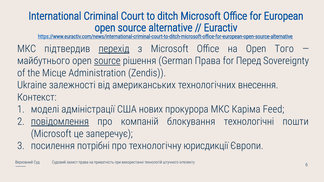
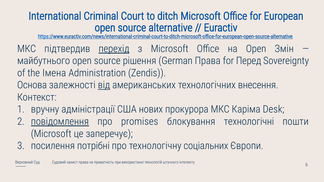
Того: Того -> Змін
source at (107, 61) underline: present -> none
Місце: Місце -> Імена
Ukraine: Ukraine -> Основа
від underline: none -> present
моделі: моделі -> вручну
Feed: Feed -> Desk
компаній: компаній -> promises
юрисдикції: юрисдикції -> соціальних
